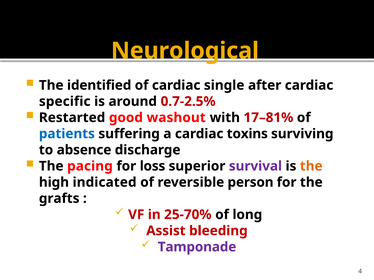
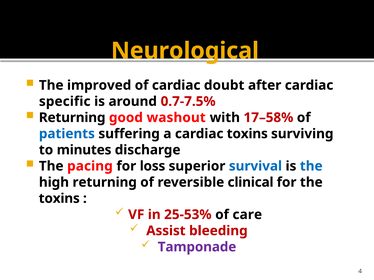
identified: identified -> improved
single: single -> doubt
0.7-2.5%: 0.7-2.5% -> 0.7-7.5%
Restarted at (72, 118): Restarted -> Returning
17–81%: 17–81% -> 17–58%
absence: absence -> minutes
survival colour: purple -> blue
the at (311, 166) colour: orange -> blue
high indicated: indicated -> returning
person: person -> clinical
grafts at (59, 199): grafts -> toxins
25-70%: 25-70% -> 25-53%
long: long -> care
